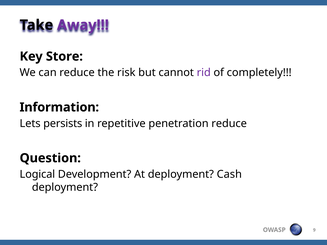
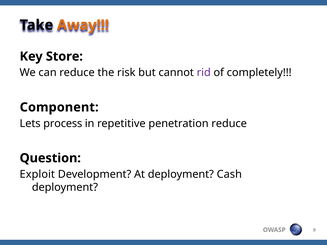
Away colour: purple -> orange
Information: Information -> Component
persists: persists -> process
Logical: Logical -> Exploit
